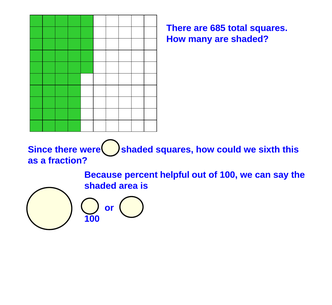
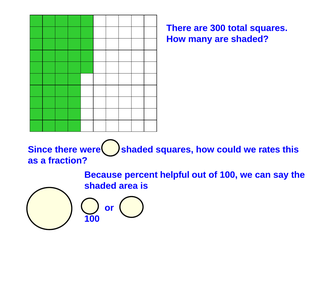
685: 685 -> 300
sixth: sixth -> rates
